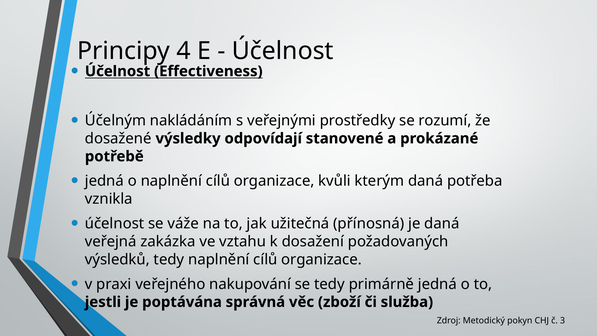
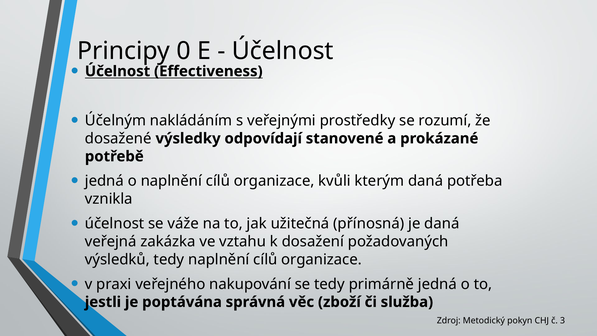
4: 4 -> 0
